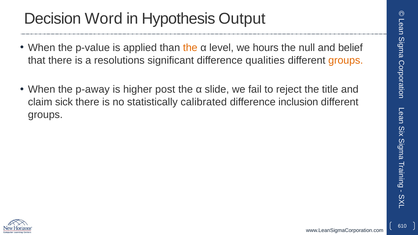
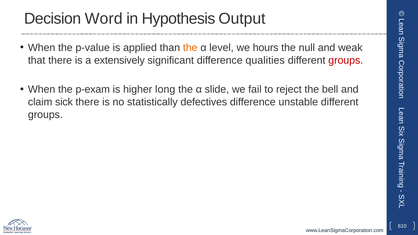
belief: belief -> weak
resolutions: resolutions -> extensively
groups at (346, 60) colour: orange -> red
p-away: p-away -> p-exam
post: post -> long
title: title -> bell
calibrated: calibrated -> defectives
inclusion: inclusion -> unstable
